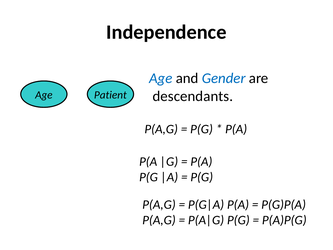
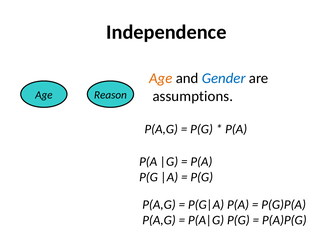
Age at (161, 78) colour: blue -> orange
descendants: descendants -> assumptions
Patient: Patient -> Reason
